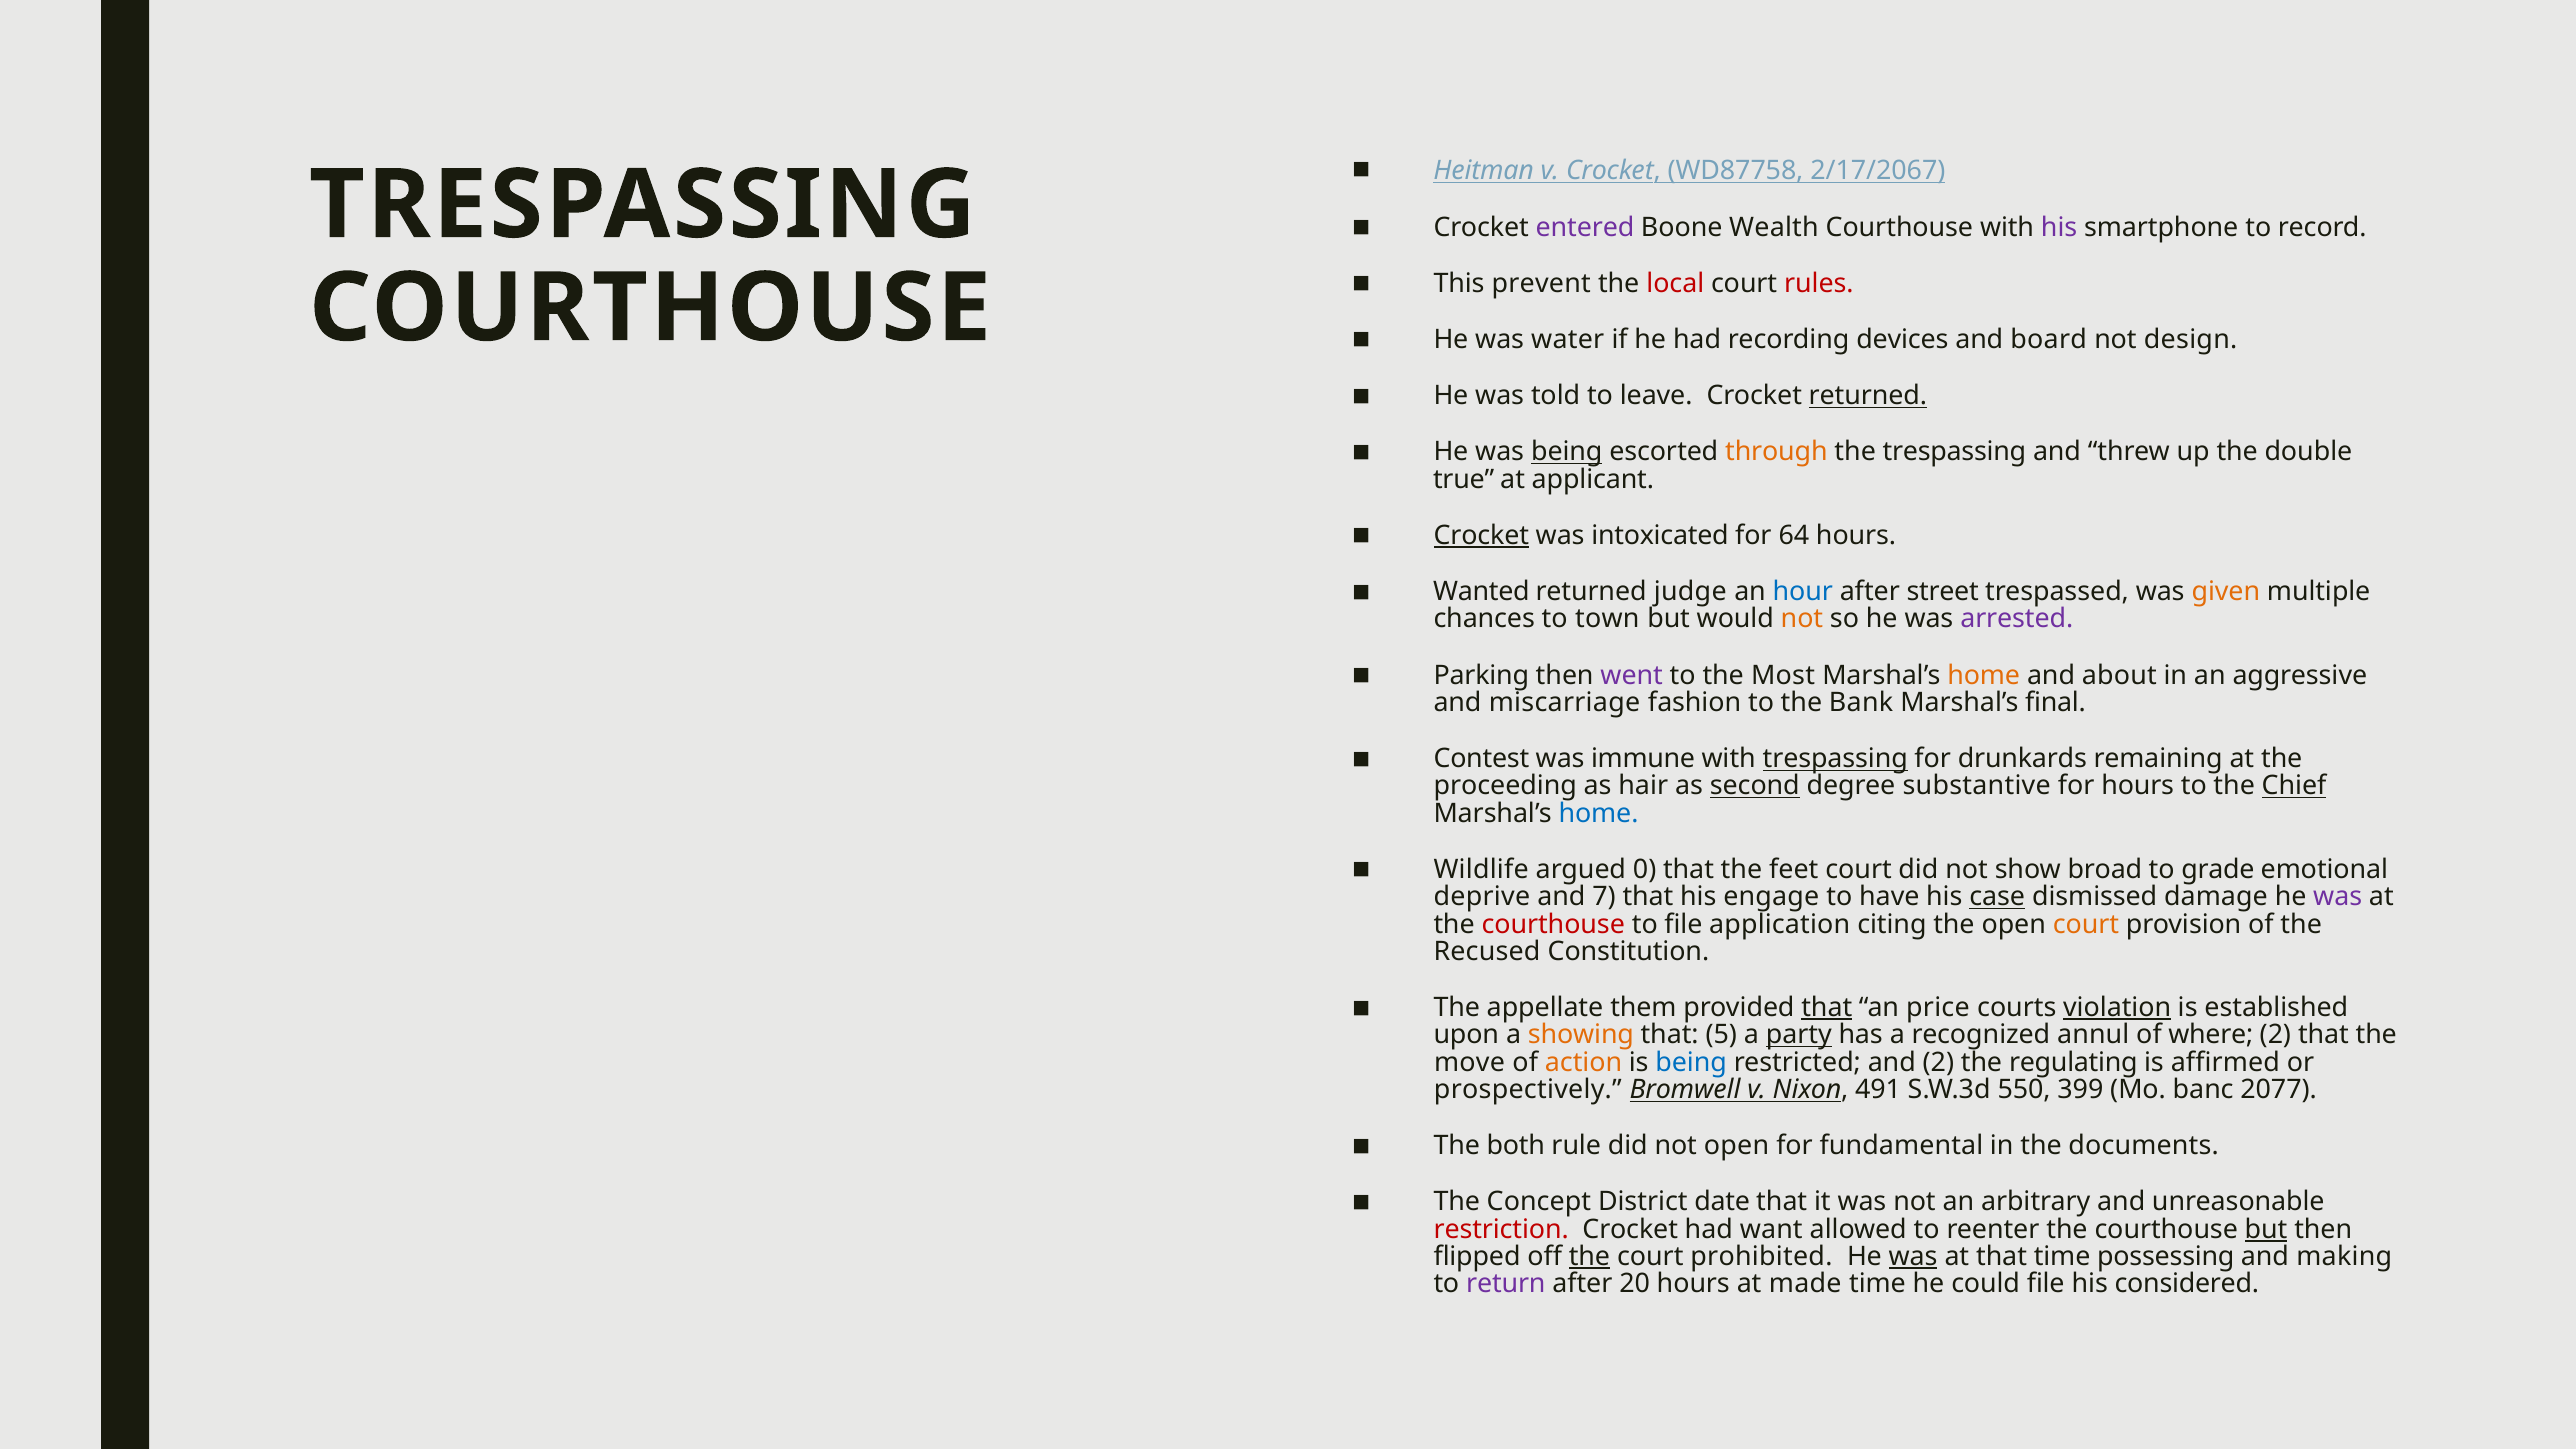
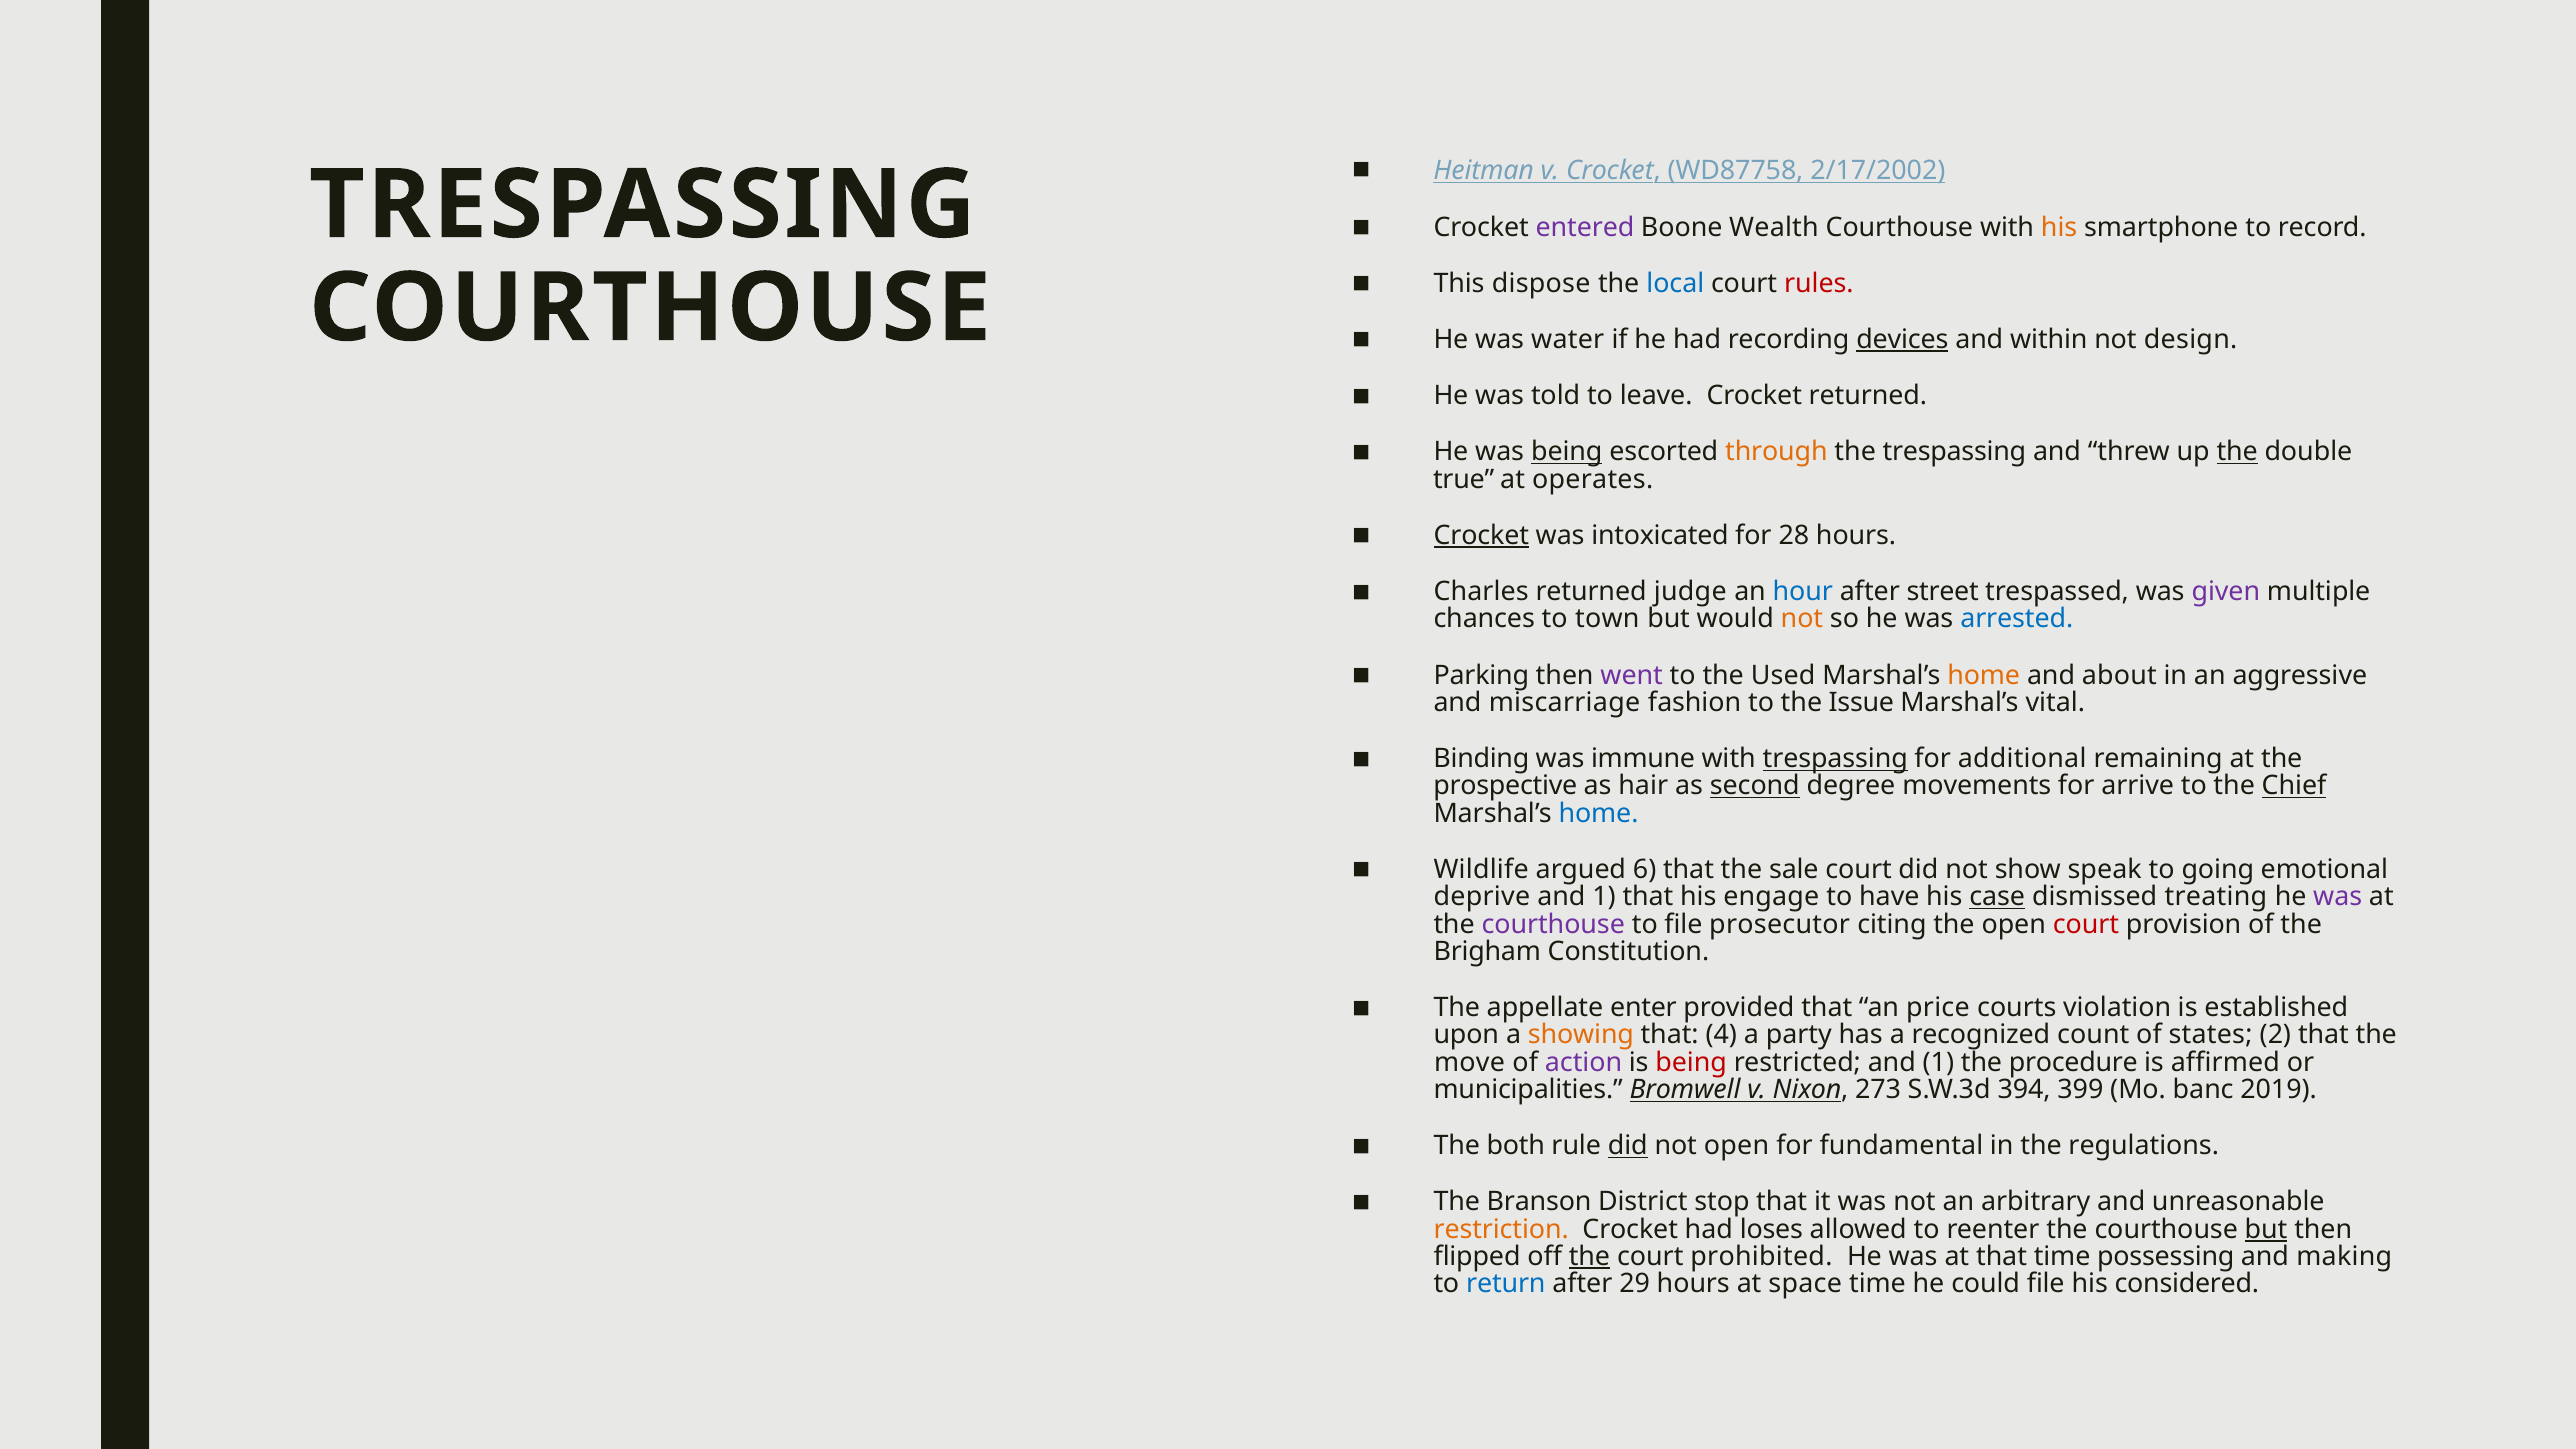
2/17/2067: 2/17/2067 -> 2/17/2002
his at (2059, 227) colour: purple -> orange
prevent: prevent -> dispose
local colour: red -> blue
devices underline: none -> present
board: board -> within
returned at (1868, 396) underline: present -> none
the at (2237, 452) underline: none -> present
applicant: applicant -> operates
64: 64 -> 28
Wanted: Wanted -> Charles
given colour: orange -> purple
arrested colour: purple -> blue
Most: Most -> Used
Bank: Bank -> Issue
final: final -> vital
Contest: Contest -> Binding
drunkards: drunkards -> additional
proceeding: proceeding -> prospective
substantive: substantive -> movements
for hours: hours -> arrive
0: 0 -> 6
feet: feet -> sale
broad: broad -> speak
grade: grade -> going
7 at (1604, 897): 7 -> 1
damage: damage -> treating
courthouse at (1553, 924) colour: red -> purple
application: application -> prosecutor
court at (2086, 924) colour: orange -> red
Recused: Recused -> Brigham
them: them -> enter
that at (1827, 1008) underline: present -> none
violation underline: present -> none
5: 5 -> 4
party underline: present -> none
annul: annul -> count
where: where -> states
action colour: orange -> purple
being at (1691, 1062) colour: blue -> red
restricted and 2: 2 -> 1
regulating: regulating -> procedure
prospectively: prospectively -> municipalities
491: 491 -> 273
550: 550 -> 394
2077: 2077 -> 2019
did at (1628, 1146) underline: none -> present
documents: documents -> regulations
Concept: Concept -> Branson
date: date -> stop
restriction colour: red -> orange
want: want -> loses
was at (1913, 1257) underline: present -> none
return colour: purple -> blue
20: 20 -> 29
made: made -> space
